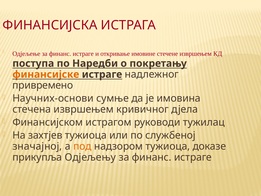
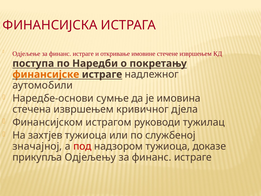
привремено: привремено -> аутомобили
Научних-основи: Научних-основи -> Наредбе-основи
под colour: orange -> red
